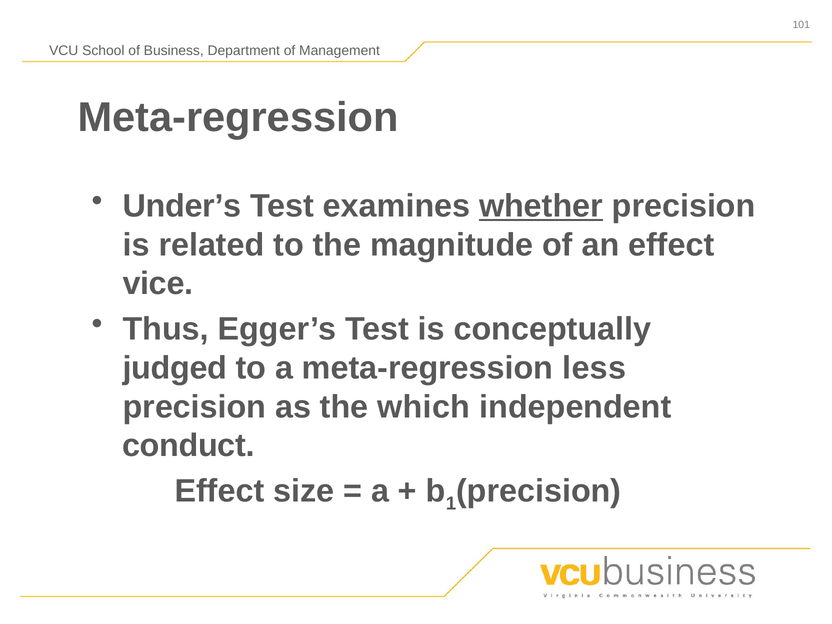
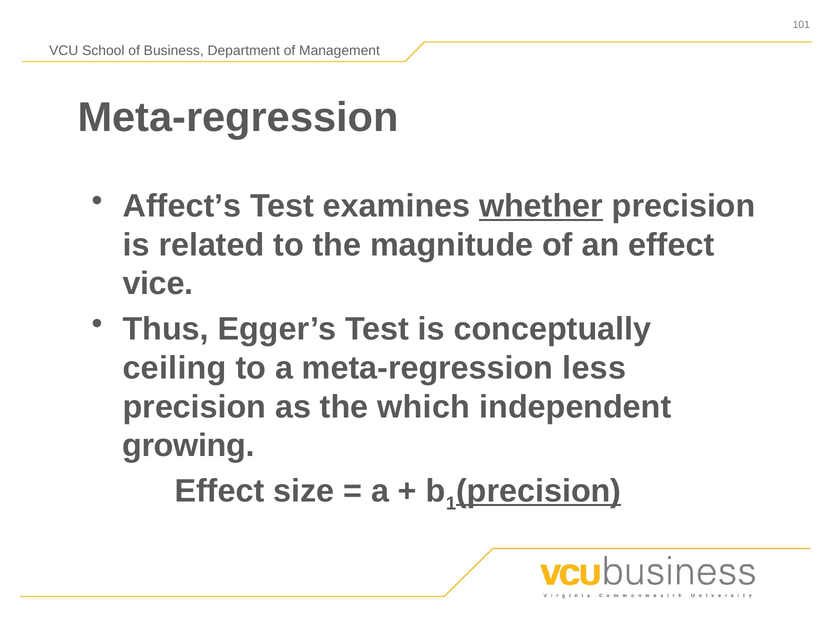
Under’s: Under’s -> Affect’s
judged: judged -> ceiling
conduct: conduct -> growing
precision at (539, 491) underline: none -> present
